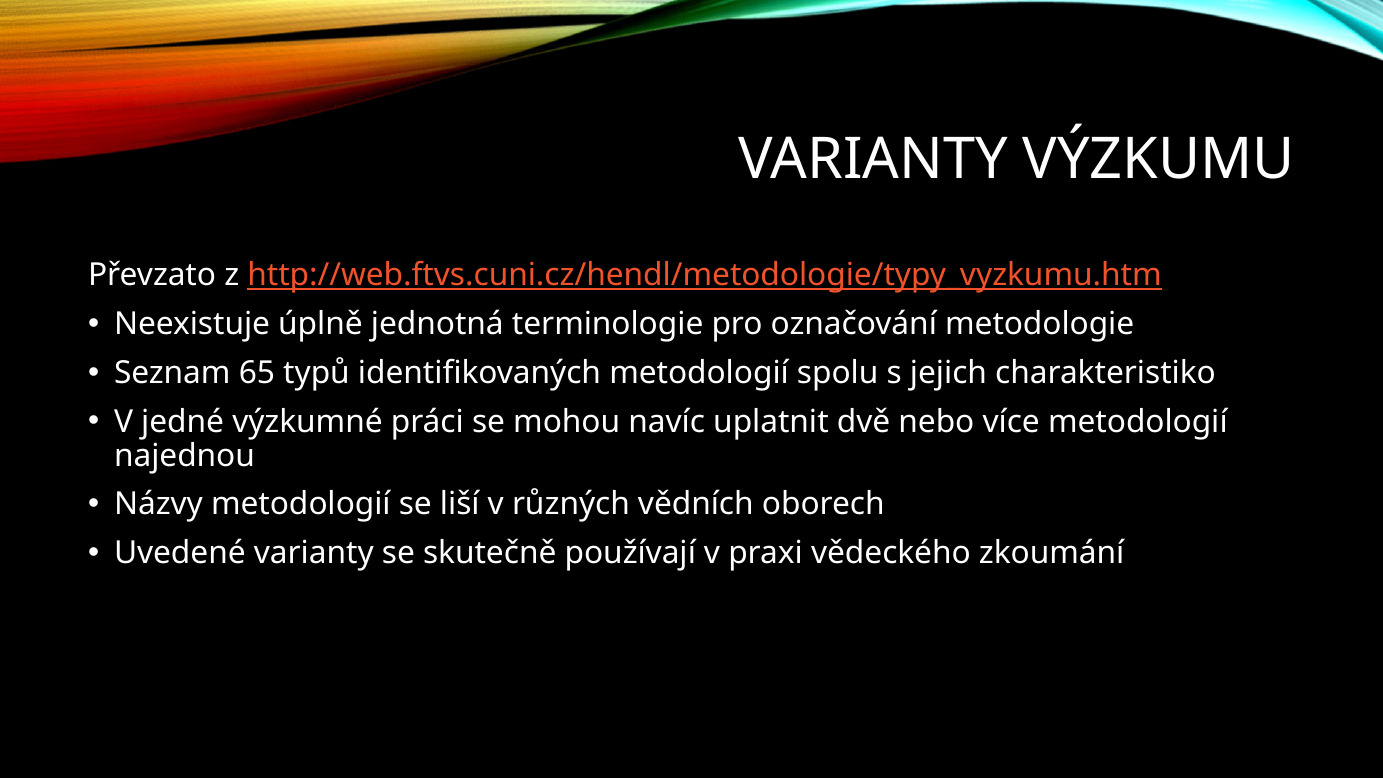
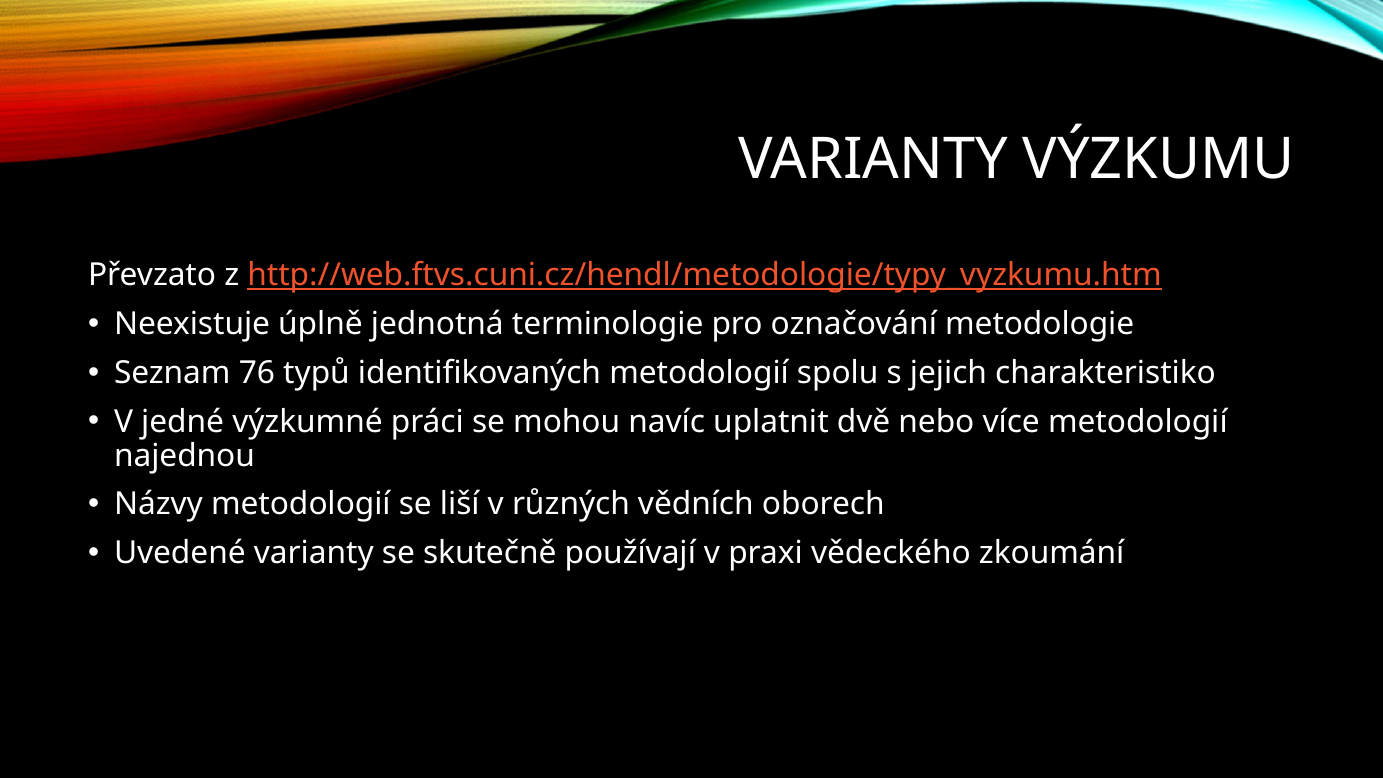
65: 65 -> 76
